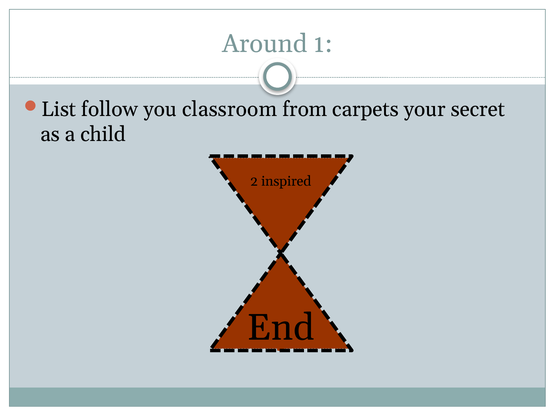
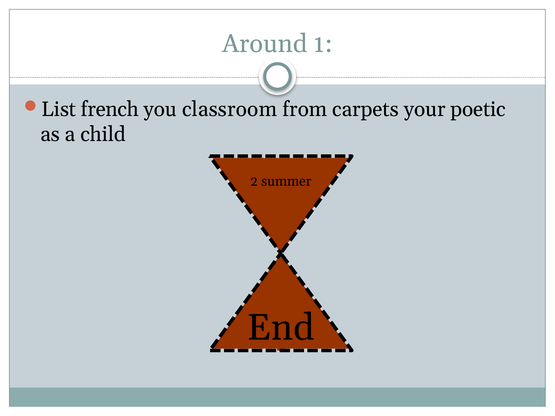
follow: follow -> french
secret: secret -> poetic
inspired: inspired -> summer
